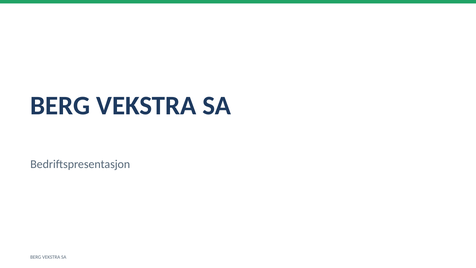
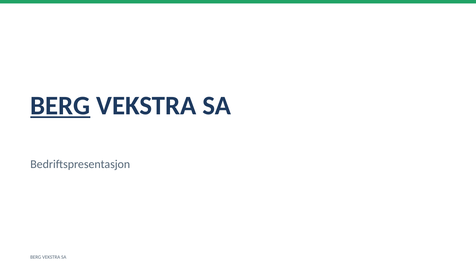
BERG at (60, 106) underline: none -> present
